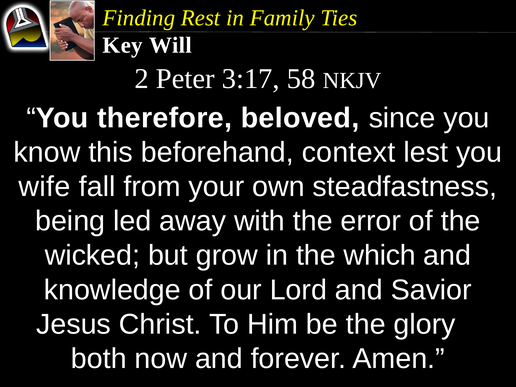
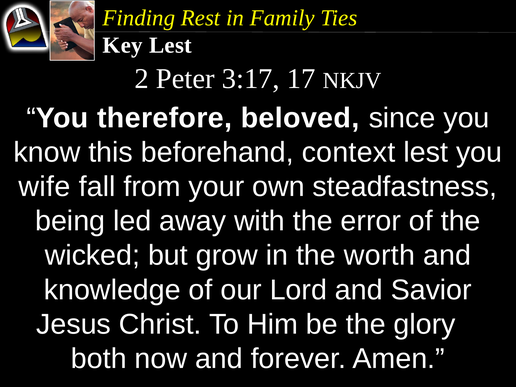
Key Will: Will -> Lest
58: 58 -> 17
which: which -> worth
